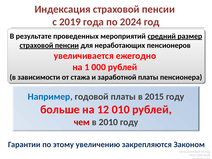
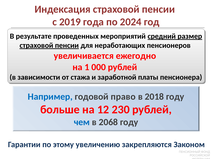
годовой платы: платы -> право
2015: 2015 -> 2018
010: 010 -> 230
чем colour: red -> blue
2010: 2010 -> 2068
